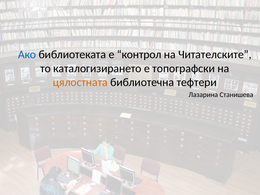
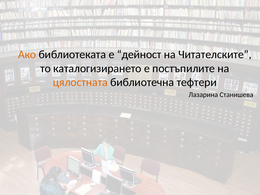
Ако colour: blue -> orange
контрол: контрол -> дейност
топографски: топографски -> постъпилите
